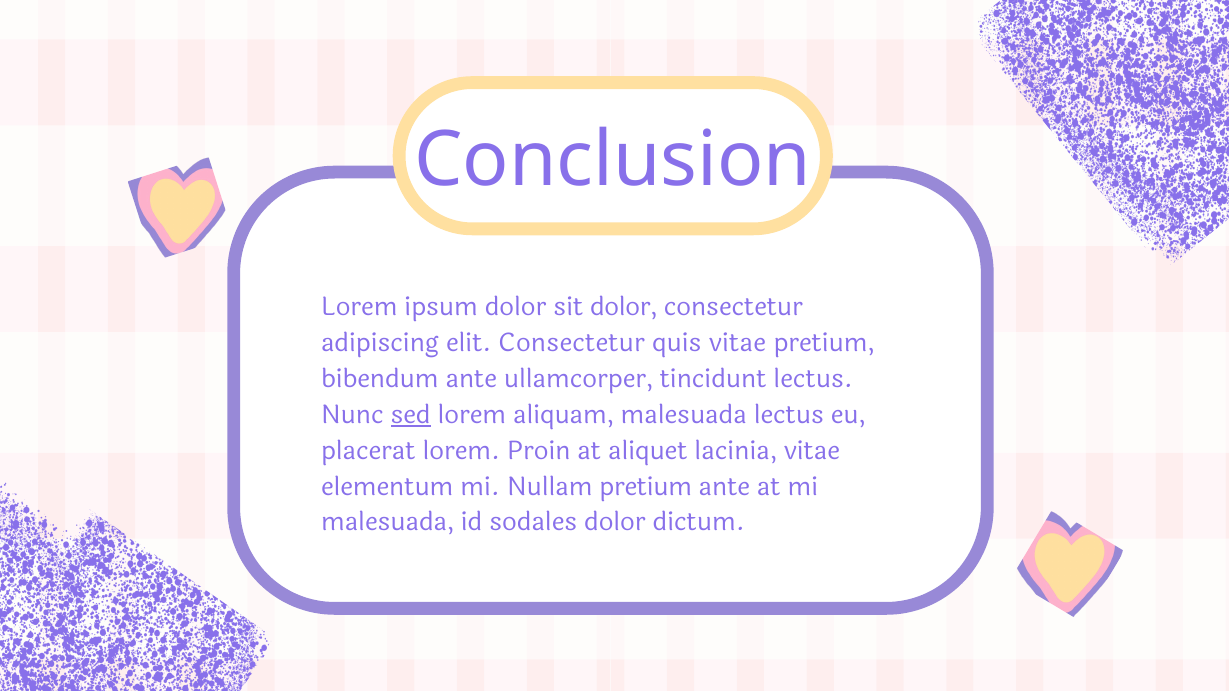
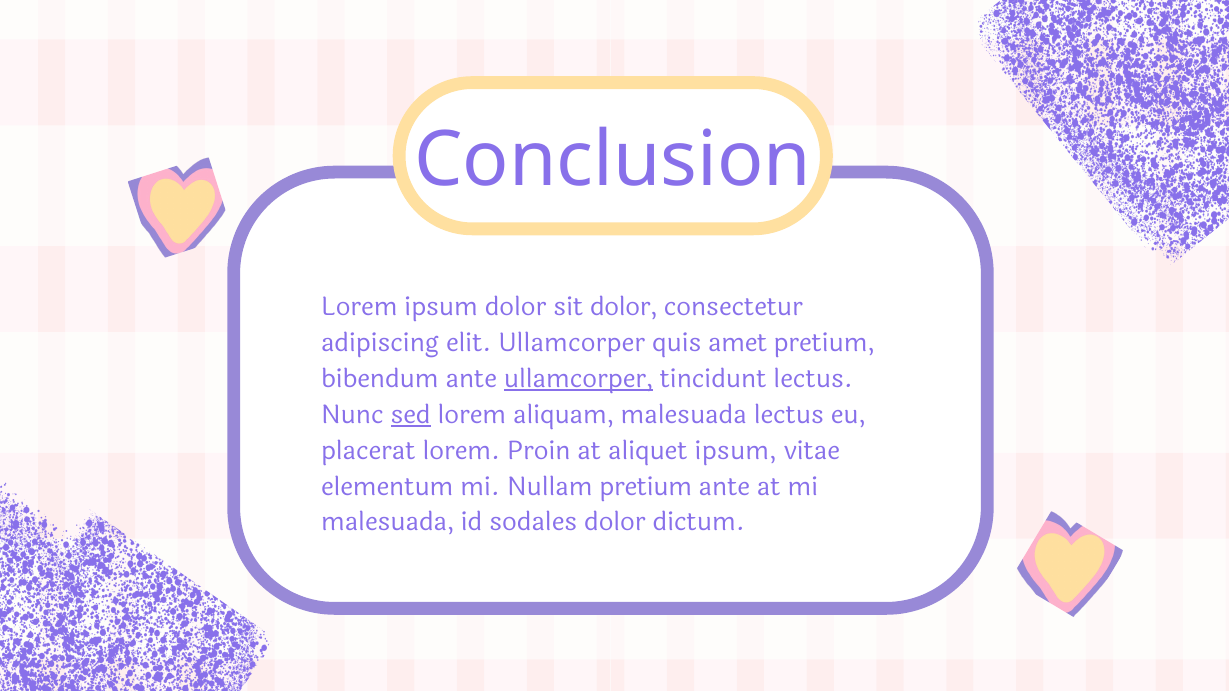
elit Consectetur: Consectetur -> Ullamcorper
quis vitae: vitae -> amet
ullamcorper at (578, 379) underline: none -> present
aliquet lacinia: lacinia -> ipsum
